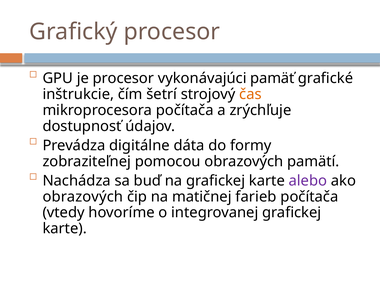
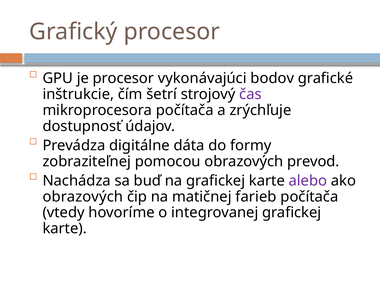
pamäť: pamäť -> bodov
čas colour: orange -> purple
pamätí: pamätí -> prevod
